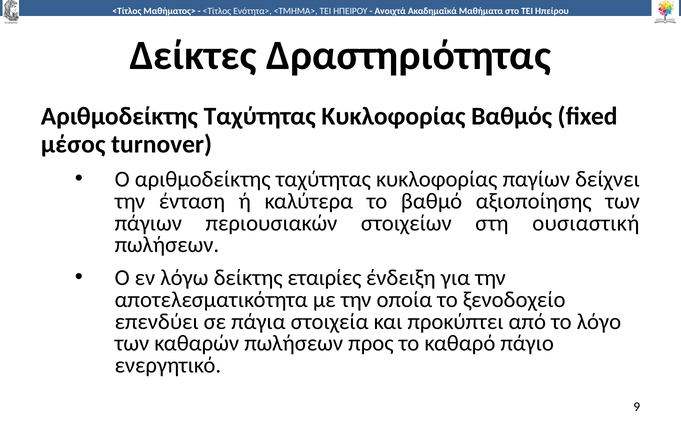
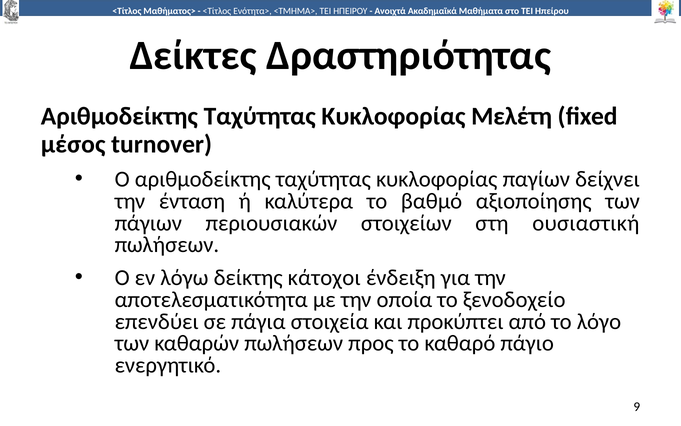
Βαθμός: Βαθμός -> Μελέτη
εταιρίες: εταιρίες -> κάτοχοι
